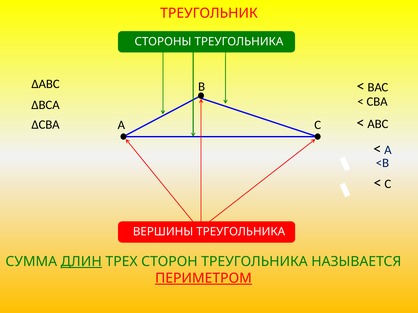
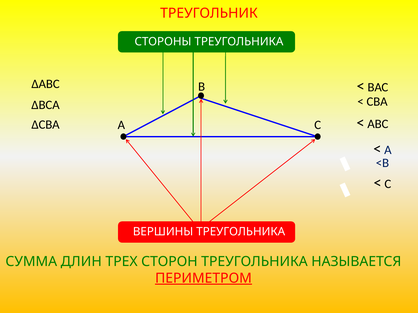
ДЛИН underline: present -> none
